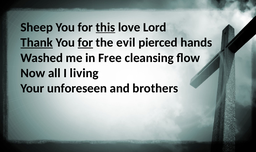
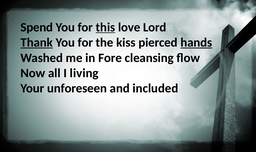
Sheep: Sheep -> Spend
for at (85, 42) underline: present -> none
evil: evil -> kiss
hands underline: none -> present
Free: Free -> Fore
brothers: brothers -> included
